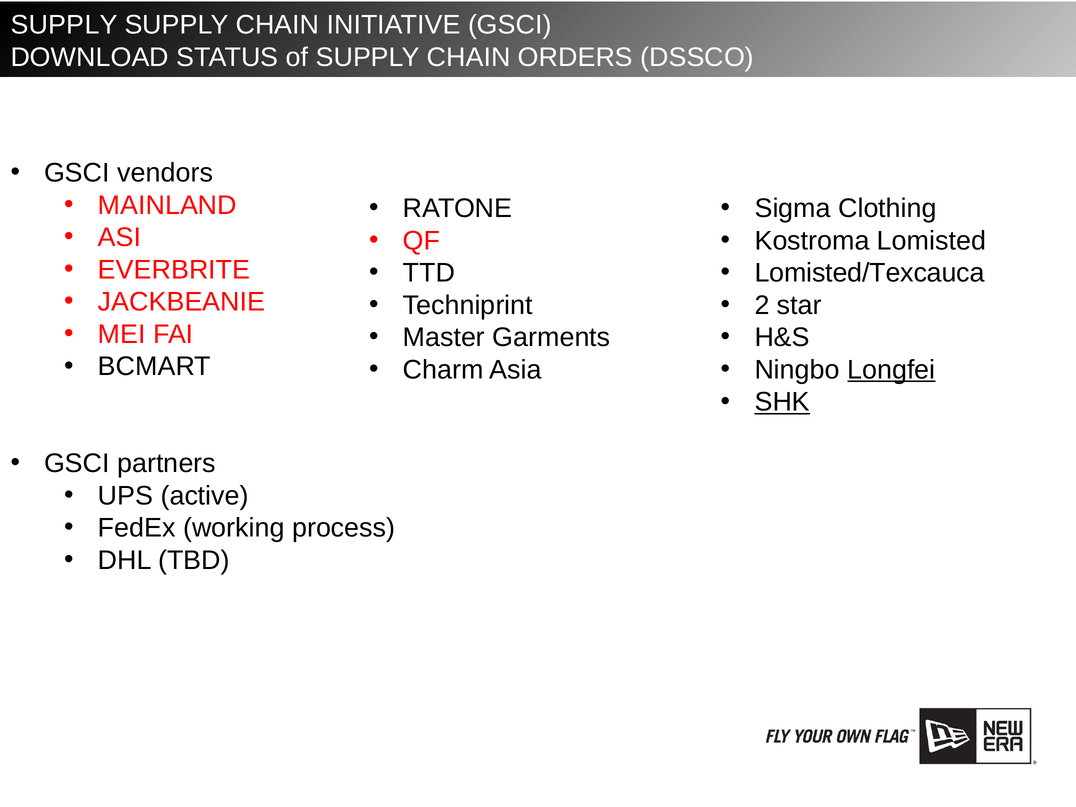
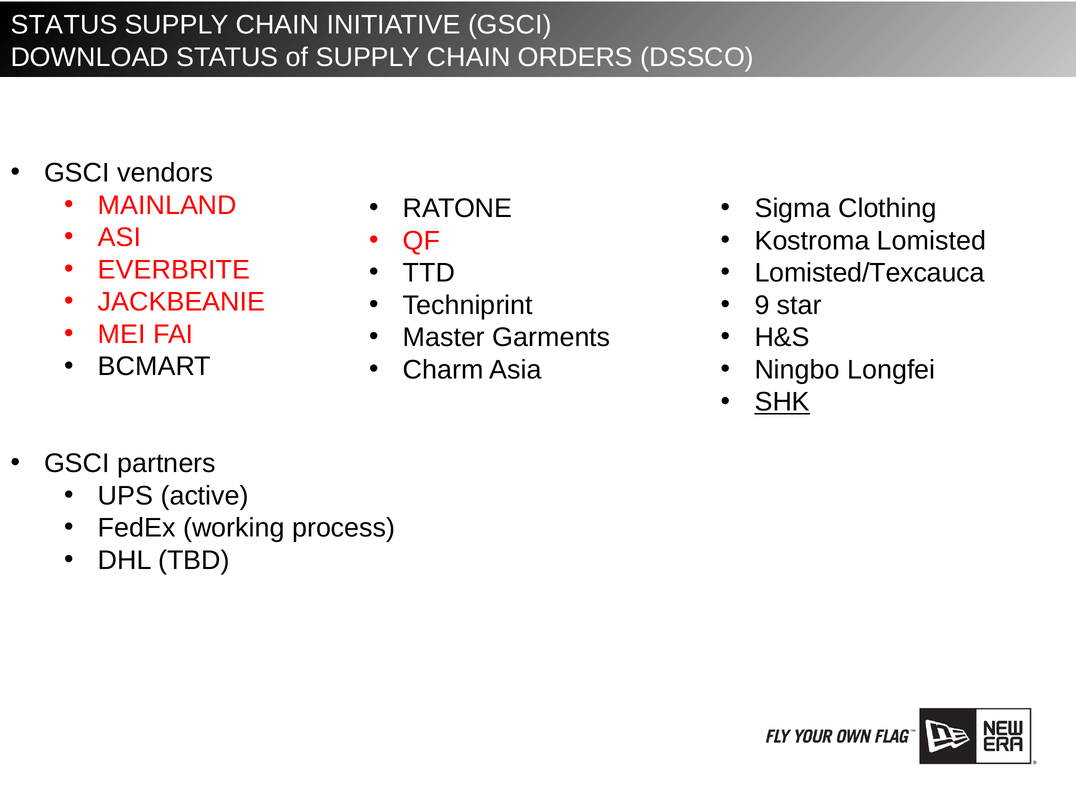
SUPPLY at (64, 25): SUPPLY -> STATUS
2: 2 -> 9
Longfei underline: present -> none
